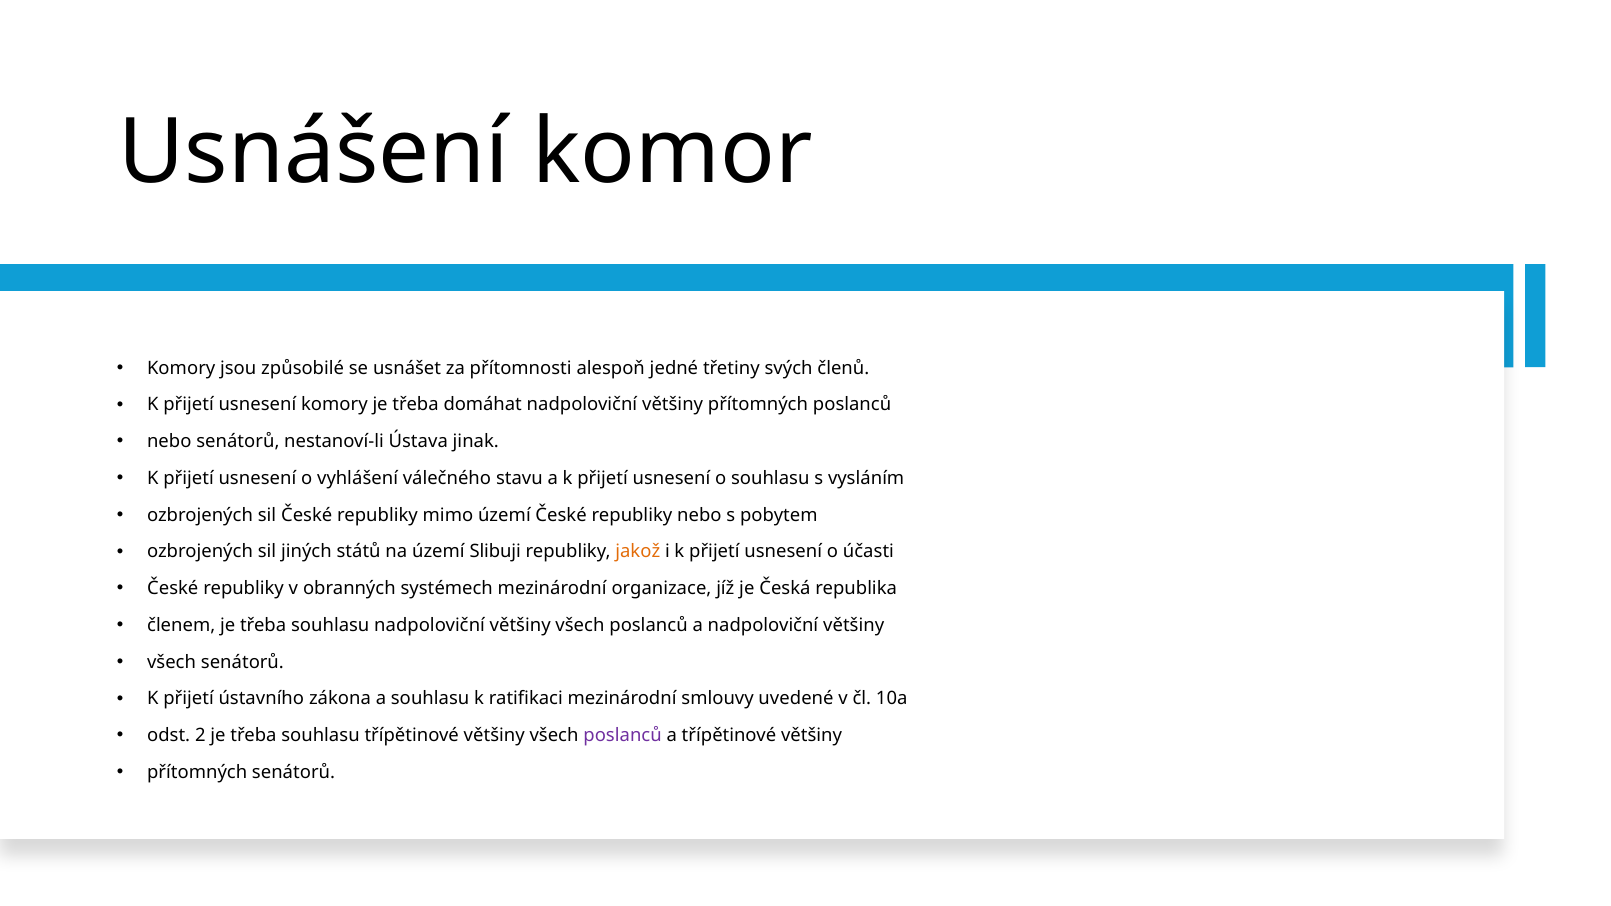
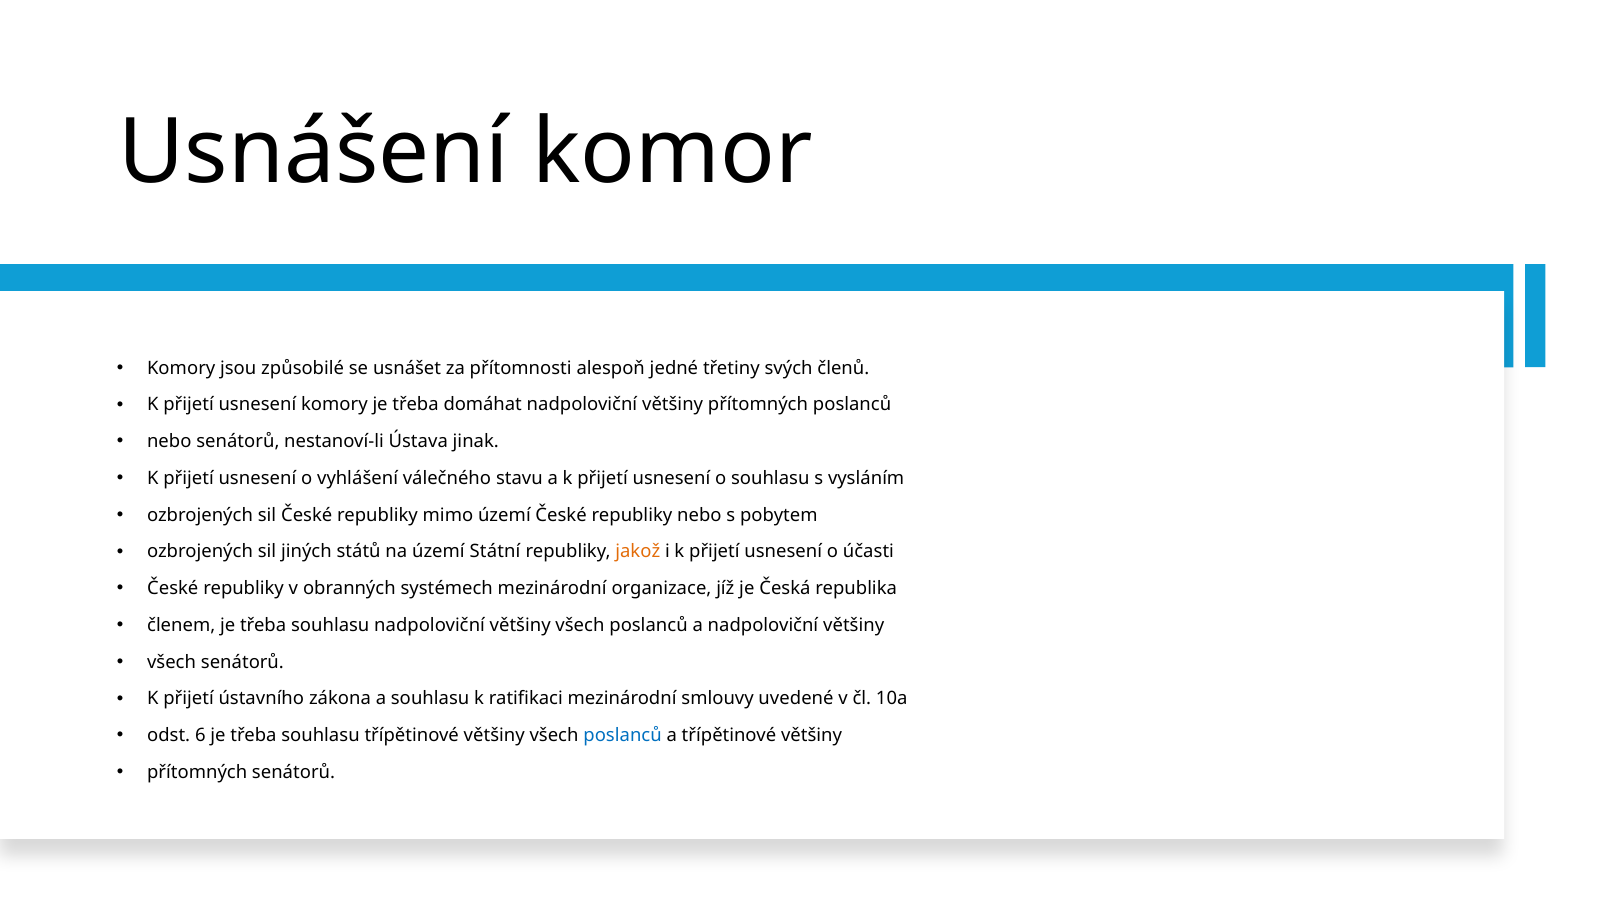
Slibuji: Slibuji -> Státní
2: 2 -> 6
poslanců at (623, 736) colour: purple -> blue
